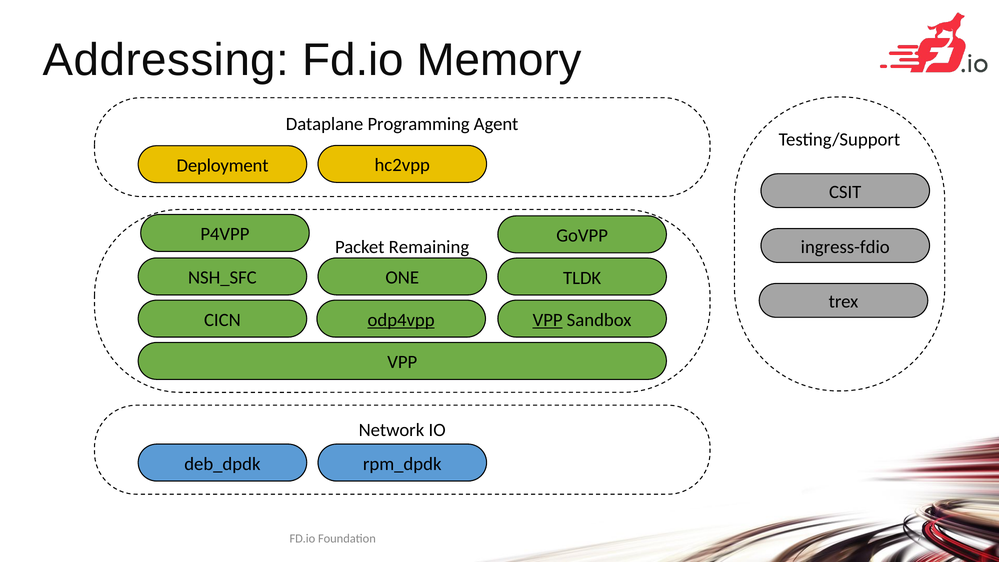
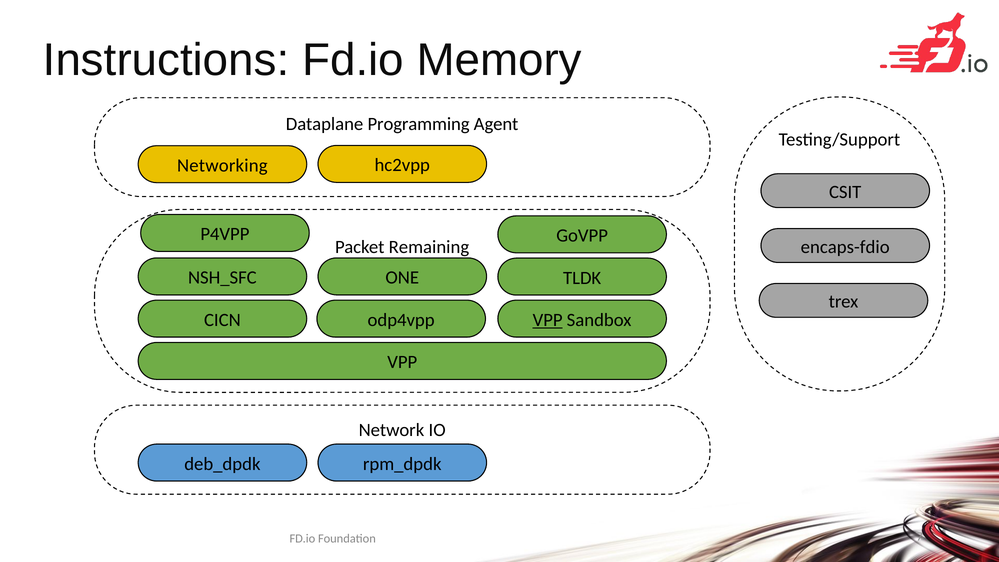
Addressing: Addressing -> Instructions
Deployment: Deployment -> Networking
ingress-fdio: ingress-fdio -> encaps-fdio
odp4vpp underline: present -> none
